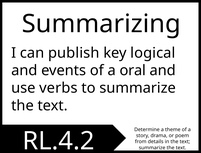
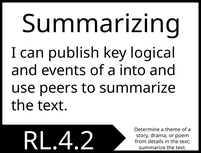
oral: oral -> into
verbs: verbs -> peers
